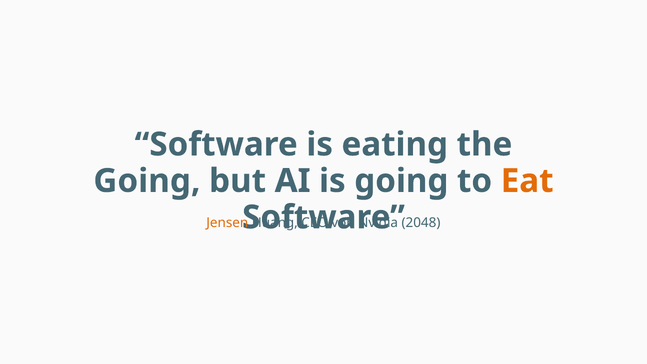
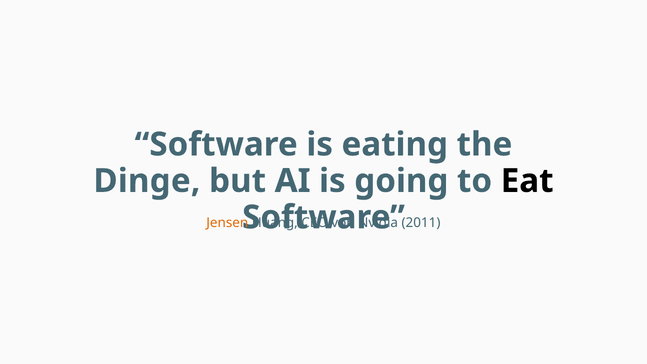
Going at (147, 181): Going -> Dinge
Eat colour: orange -> black
2048: 2048 -> 2011
